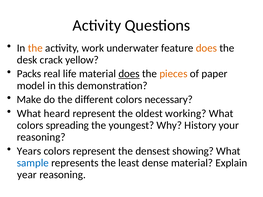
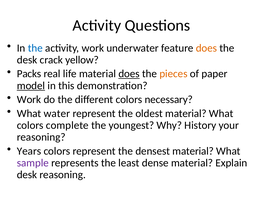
the at (35, 48) colour: orange -> blue
model underline: none -> present
Make at (29, 100): Make -> Work
heard: heard -> water
oldest working: working -> material
spreading: spreading -> complete
densest showing: showing -> material
sample colour: blue -> purple
year at (27, 175): year -> desk
